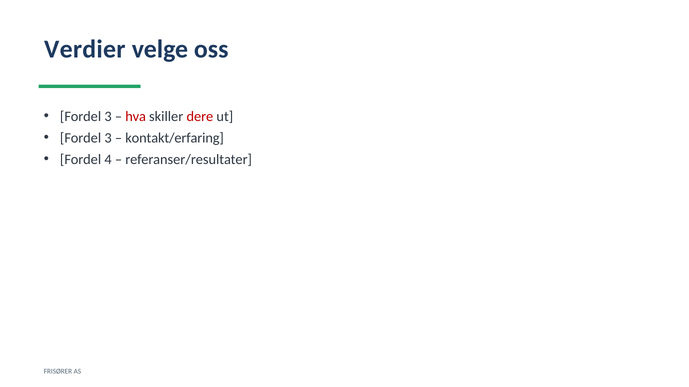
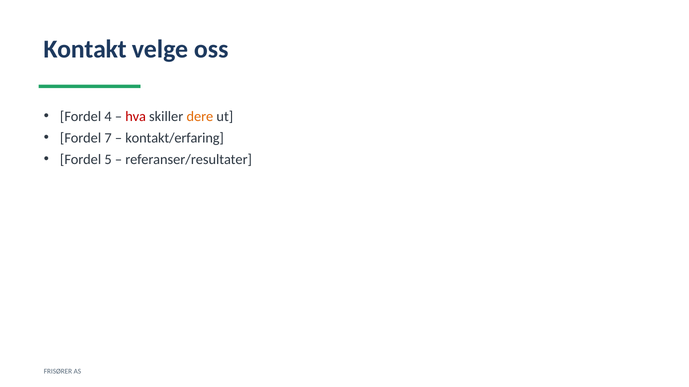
Verdier: Verdier -> Kontakt
3 at (108, 117): 3 -> 4
dere colour: red -> orange
3 at (108, 138): 3 -> 7
4: 4 -> 5
